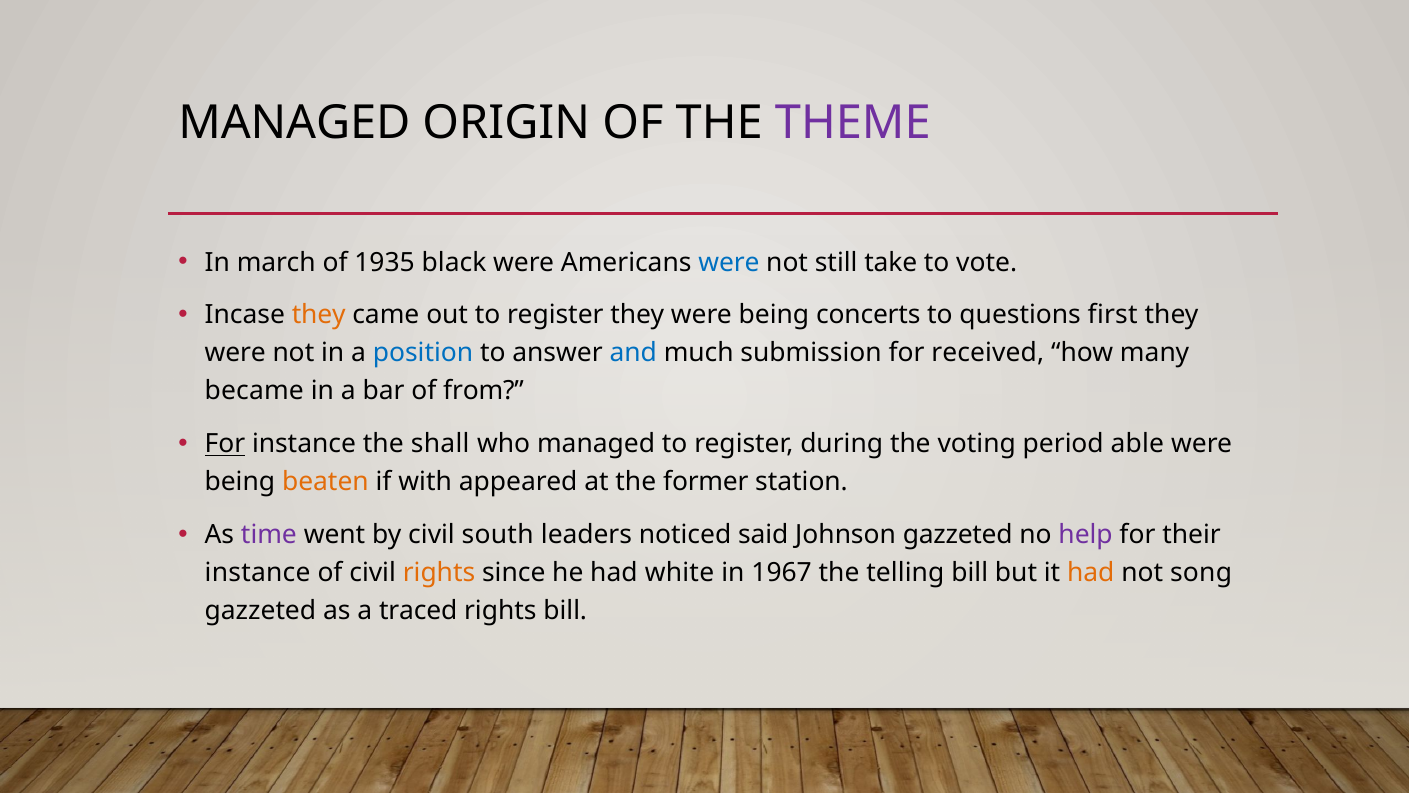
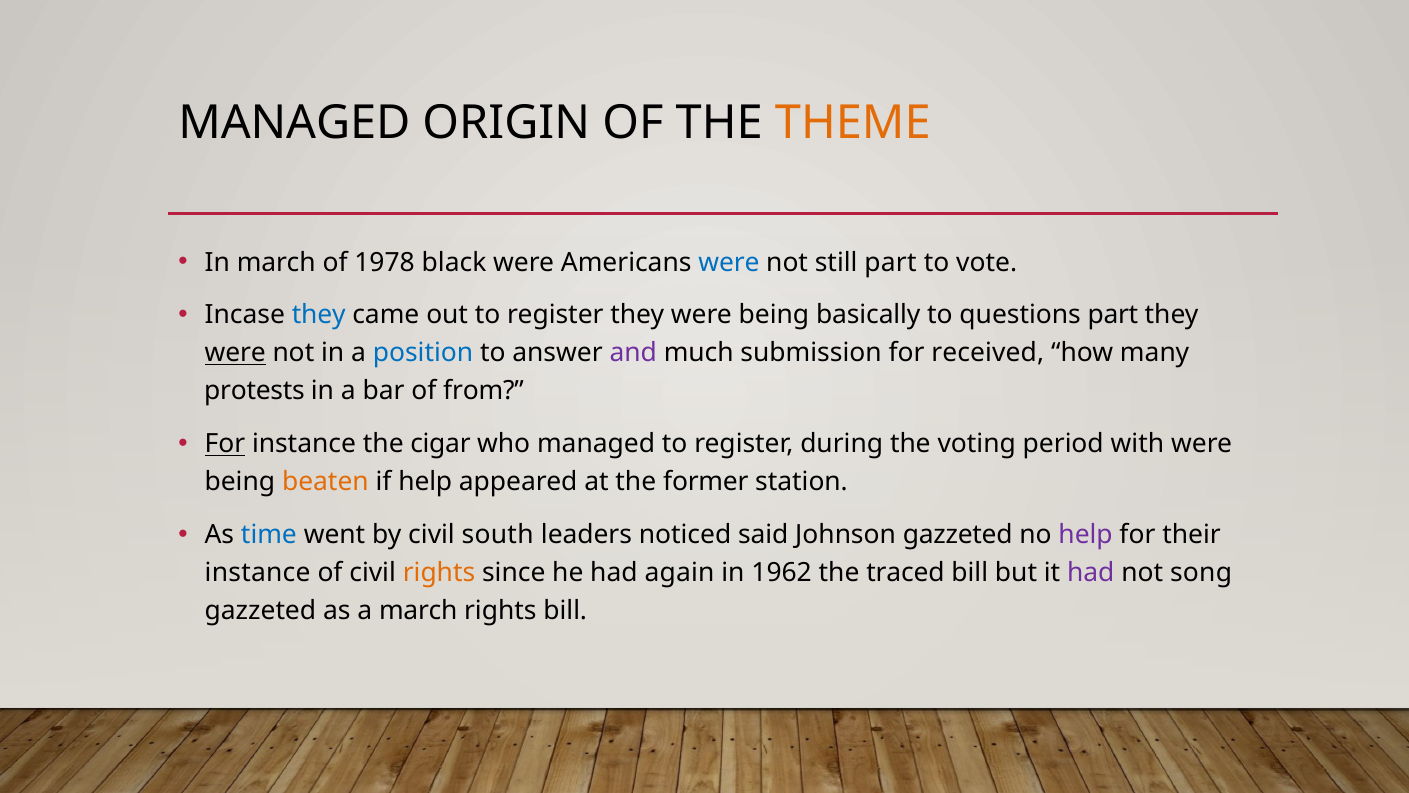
THEME colour: purple -> orange
1935: 1935 -> 1978
still take: take -> part
they at (319, 315) colour: orange -> blue
concerts: concerts -> basically
questions first: first -> part
were at (235, 353) underline: none -> present
and colour: blue -> purple
became: became -> protests
shall: shall -> cigar
able: able -> with
if with: with -> help
time colour: purple -> blue
white: white -> again
1967: 1967 -> 1962
telling: telling -> traced
had at (1091, 572) colour: orange -> purple
a traced: traced -> march
